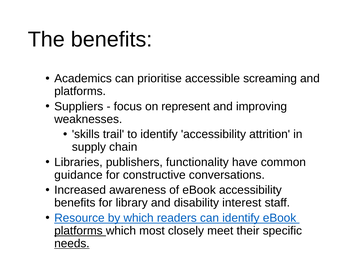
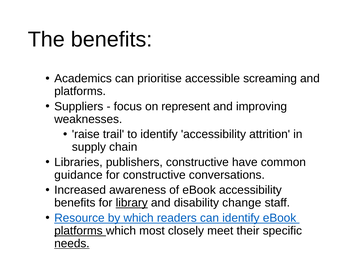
skills: skills -> raise
publishers functionality: functionality -> constructive
library underline: none -> present
interest: interest -> change
